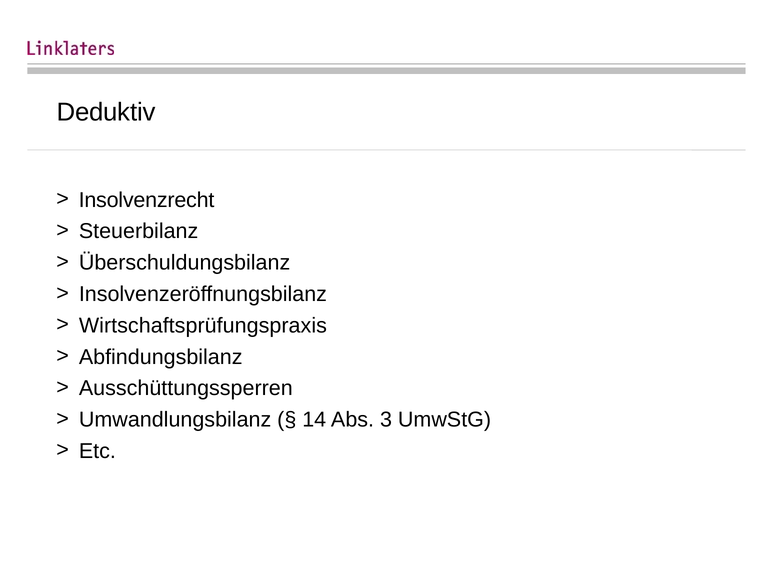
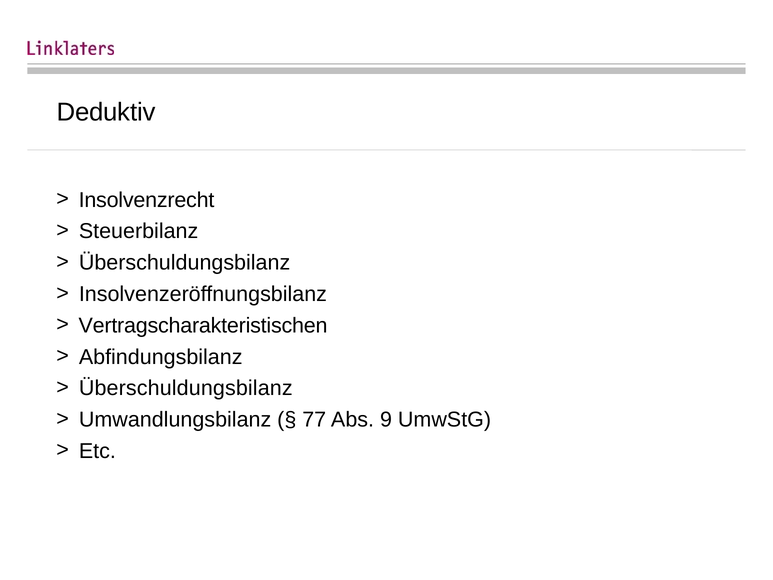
Wirtschaftsprüfungspraxis: Wirtschaftsprüfungspraxis -> Vertragscharakteristischen
Ausschüttungssperren at (186, 388): Ausschüttungssperren -> Überschuldungsbilanz
14: 14 -> 77
3: 3 -> 9
